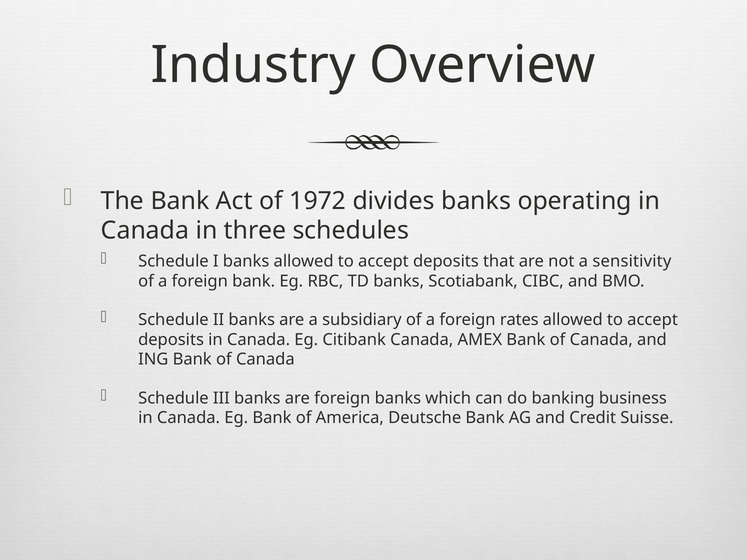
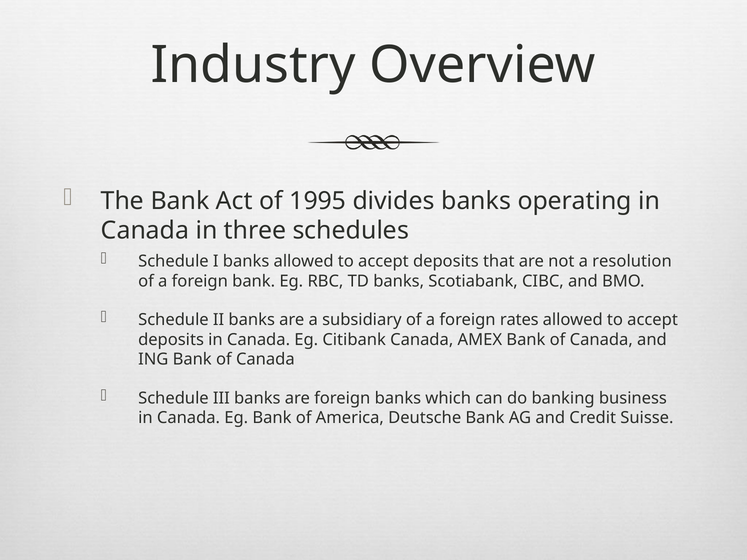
1972: 1972 -> 1995
sensitivity: sensitivity -> resolution
